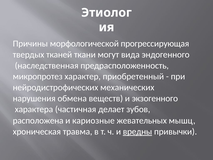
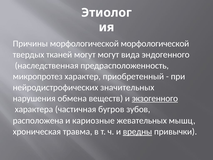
морфологической прогрессирующая: прогрессирующая -> морфологической
тканей ткани: ткани -> могут
механических: механических -> значительных
экзогенного underline: none -> present
делает: делает -> бугров
